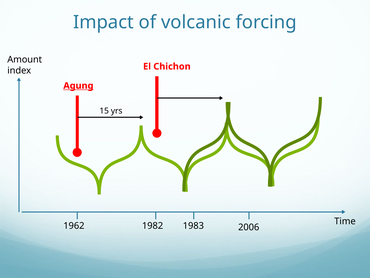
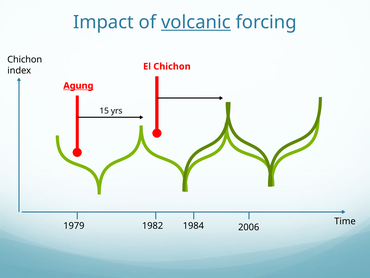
volcanic underline: none -> present
Amount at (25, 59): Amount -> Chichon
1962: 1962 -> 1979
1983: 1983 -> 1984
